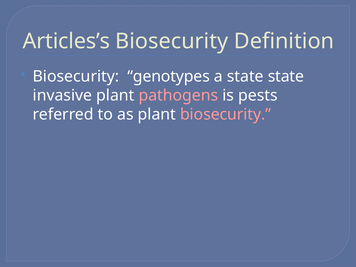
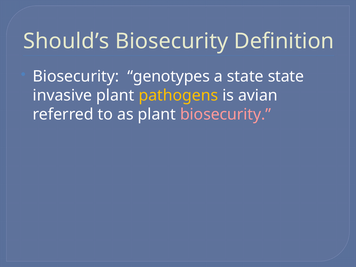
Articles’s: Articles’s -> Should’s
pathogens colour: pink -> yellow
pests: pests -> avian
